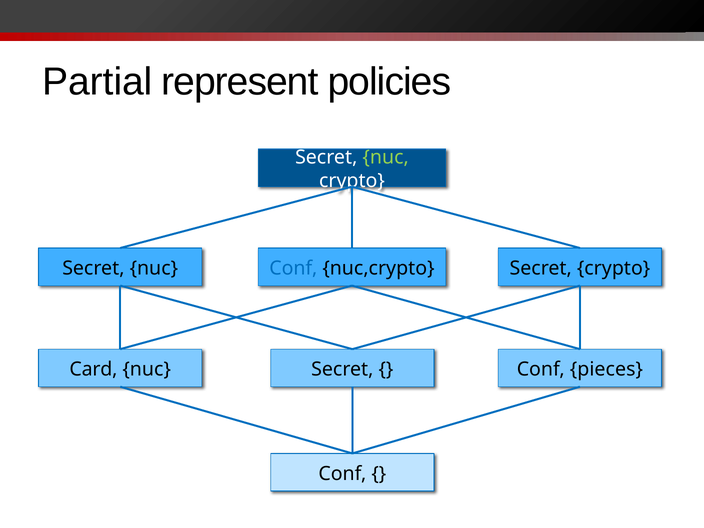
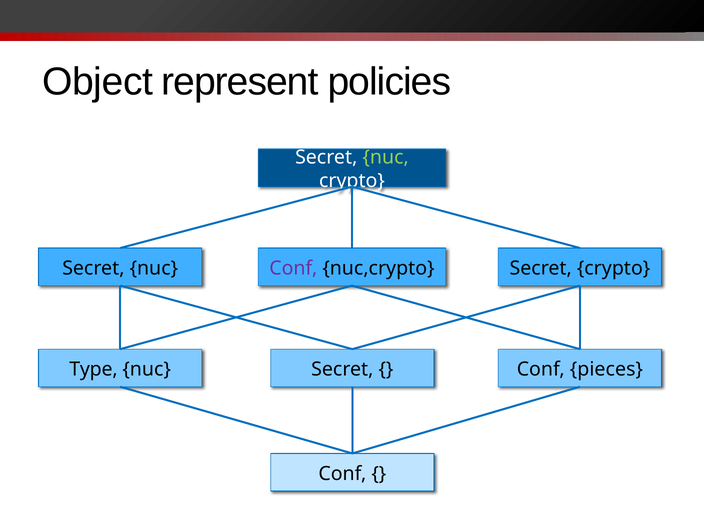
Partial: Partial -> Object
Conf at (293, 268) colour: blue -> purple
Card: Card -> Type
